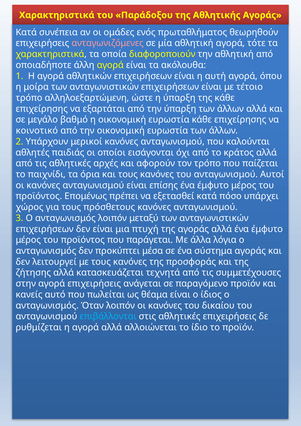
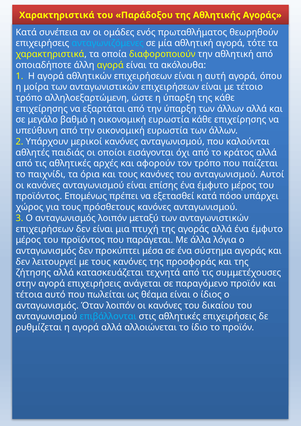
ανταγωνιζόμενες colour: pink -> light blue
κοινοτικό: κοινοτικό -> υπεύθυνη
κανείς: κανείς -> τέτοια
